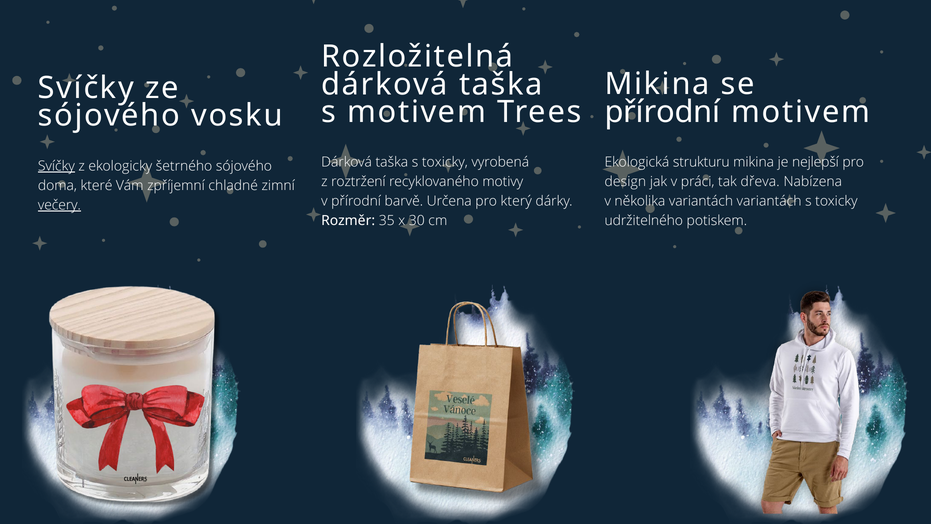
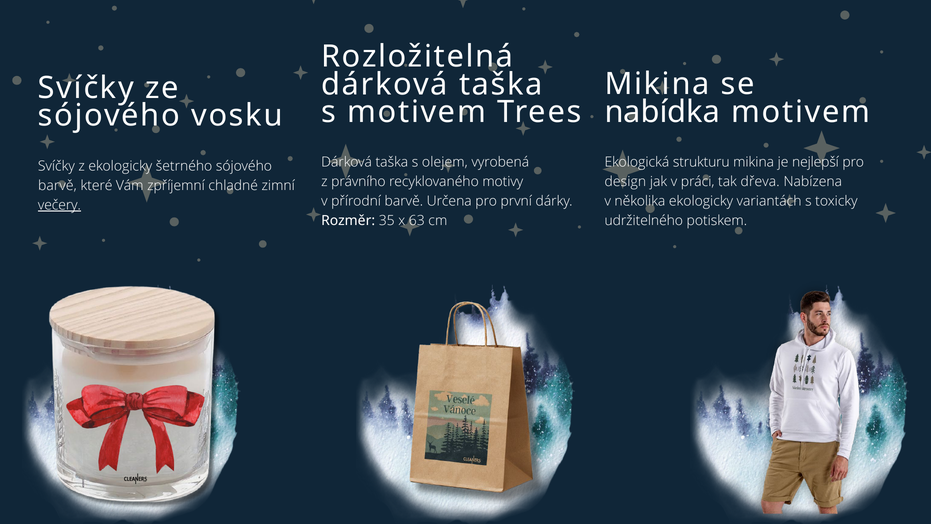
přírodní at (662, 112): přírodní -> nabídka
taška s toxicky: toxicky -> olejem
Svíčky at (56, 166) underline: present -> none
roztržení: roztržení -> právního
doma at (57, 185): doma -> barvě
který: který -> první
několika variantách: variantách -> ekologicky
30: 30 -> 63
